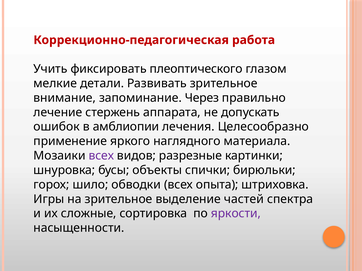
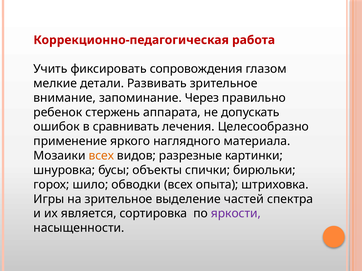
плеоптического: плеоптического -> сопровождения
лечение: лечение -> ребенок
амблиопии: амблиопии -> сравнивать
всех at (101, 156) colour: purple -> orange
сложные: сложные -> является
